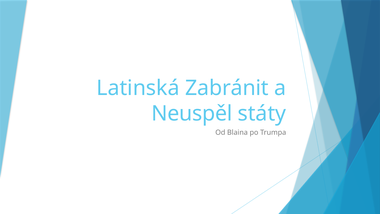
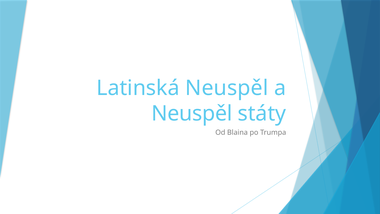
Latinská Zabránit: Zabránit -> Neuspěl
